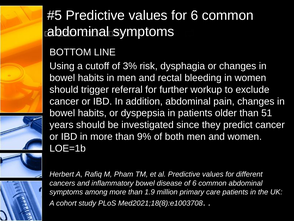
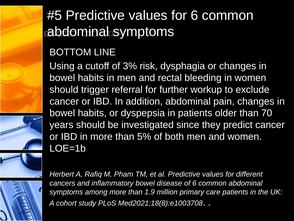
51: 51 -> 70
9%: 9% -> 5%
